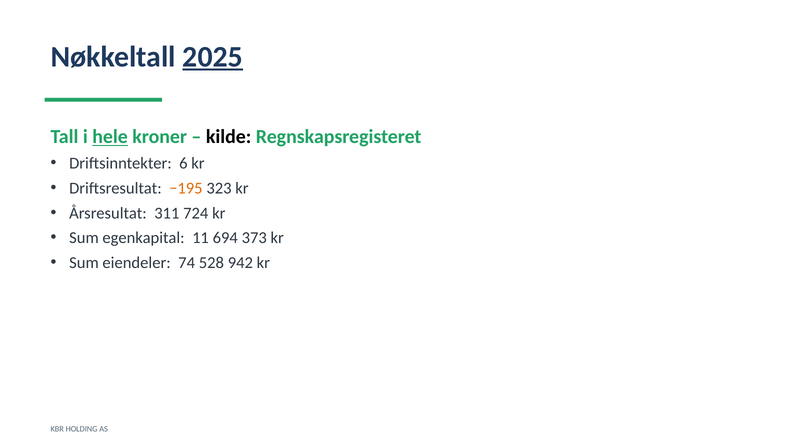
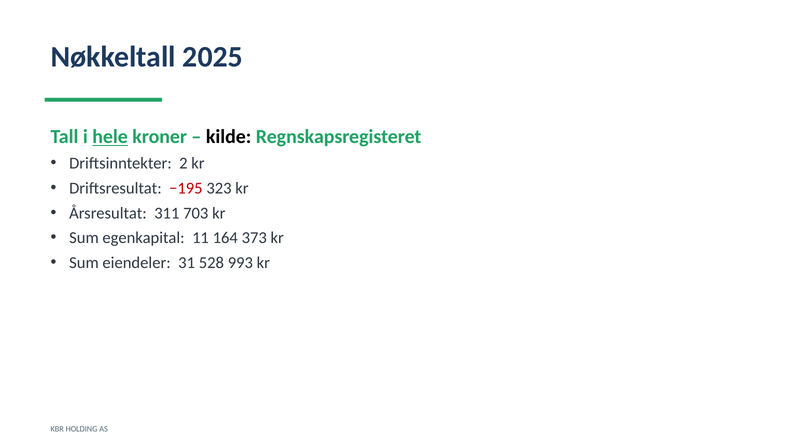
2025 underline: present -> none
6: 6 -> 2
−195 colour: orange -> red
724: 724 -> 703
694: 694 -> 164
74: 74 -> 31
942: 942 -> 993
